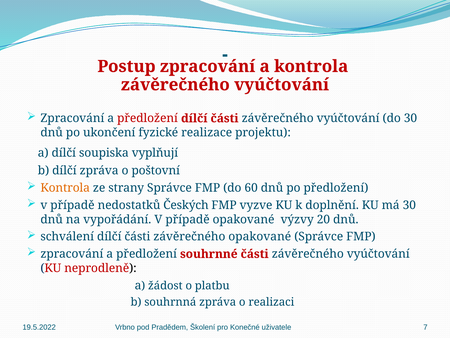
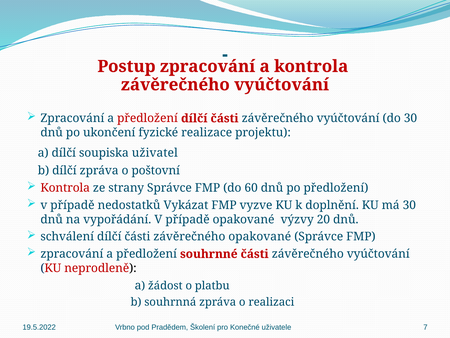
vyplňují: vyplňují -> uživatel
Kontrola at (65, 188) colour: orange -> red
Českých: Českých -> Vykázat
